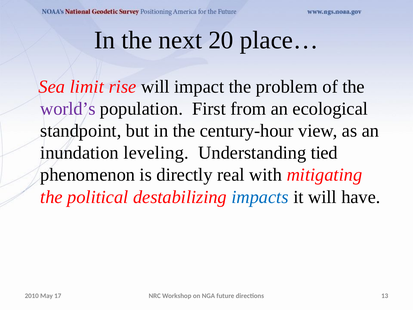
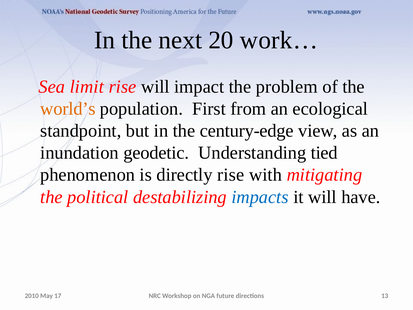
place…: place… -> work…
world’s colour: purple -> orange
century-hour: century-hour -> century-edge
leveling: leveling -> geodetic
directly real: real -> rise
